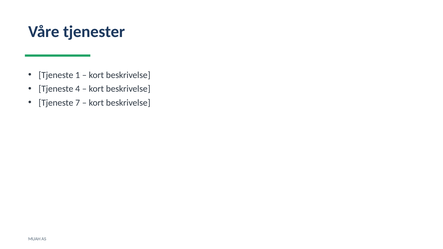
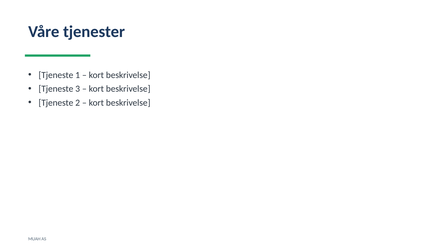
4: 4 -> 3
7: 7 -> 2
